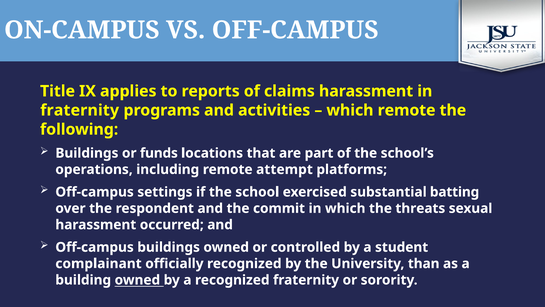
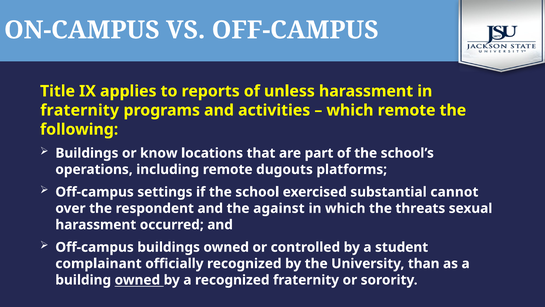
claims: claims -> unless
funds: funds -> know
attempt: attempt -> dugouts
batting: batting -> cannot
commit: commit -> against
